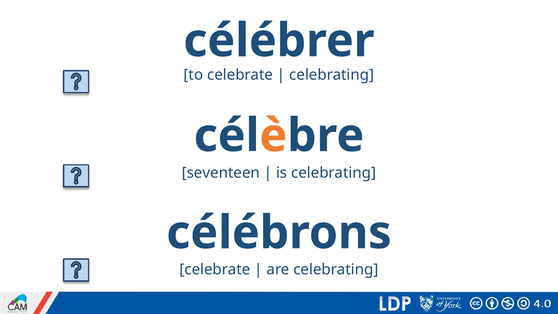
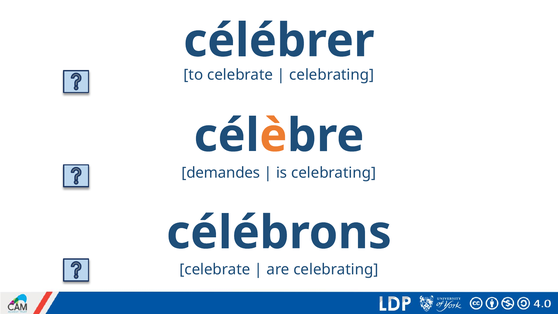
seventeen: seventeen -> demandes
